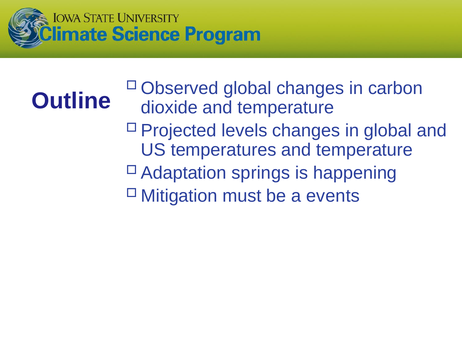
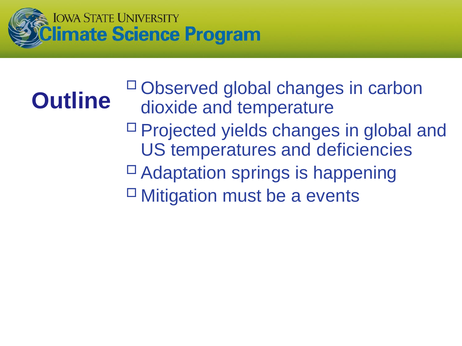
levels: levels -> yields
temperatures and temperature: temperature -> deficiencies
